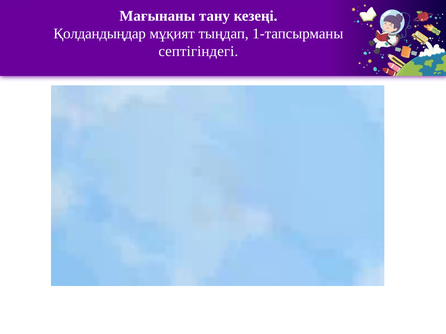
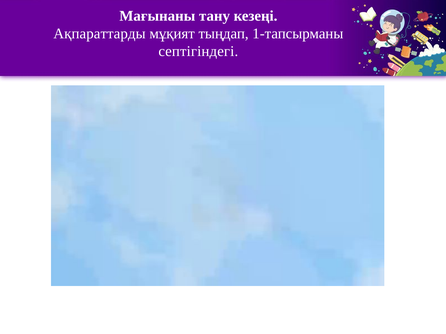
Қолдандыңдар: Қолдандыңдар -> Ақпараттарды
